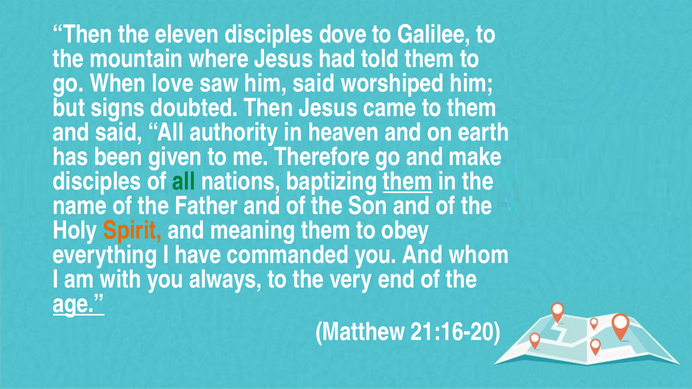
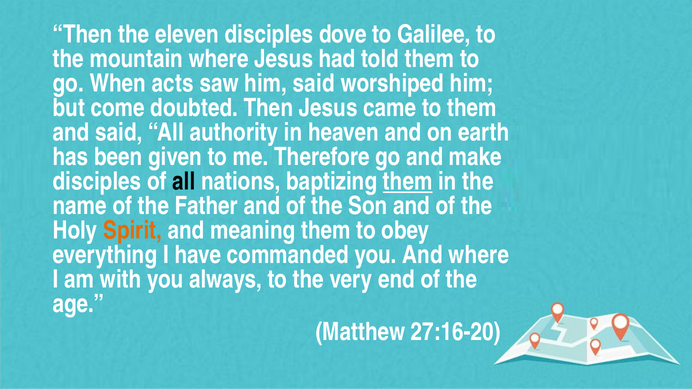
love: love -> acts
signs: signs -> come
all at (184, 182) colour: green -> black
And whom: whom -> where
age underline: present -> none
21:16-20: 21:16-20 -> 27:16-20
